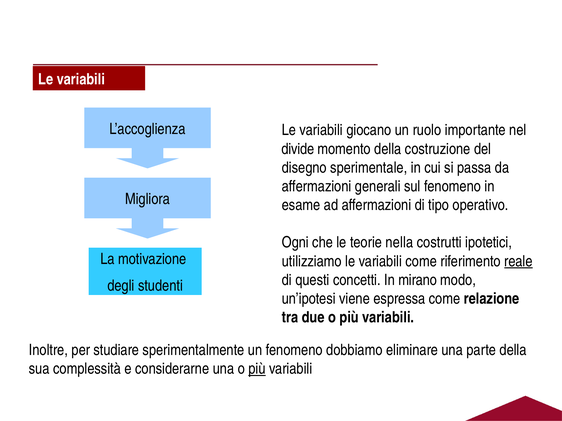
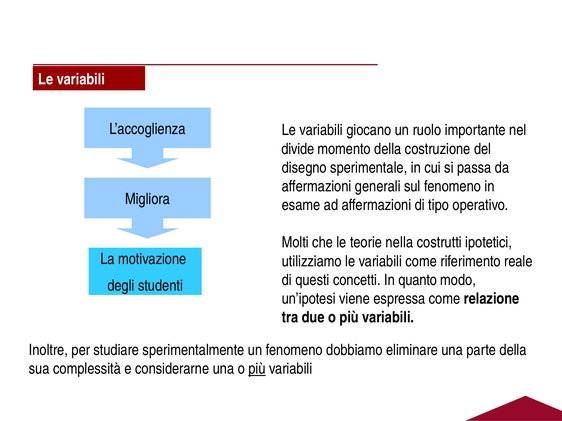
Ogni: Ogni -> Molti
reale underline: present -> none
mirano: mirano -> quanto
